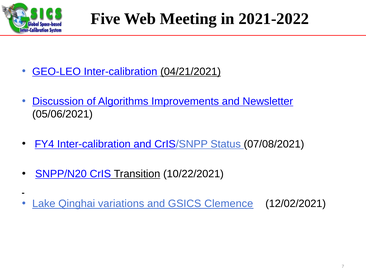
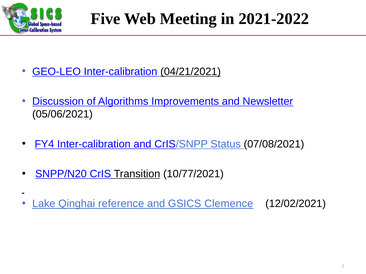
10/22/2021: 10/22/2021 -> 10/77/2021
variations: variations -> reference
